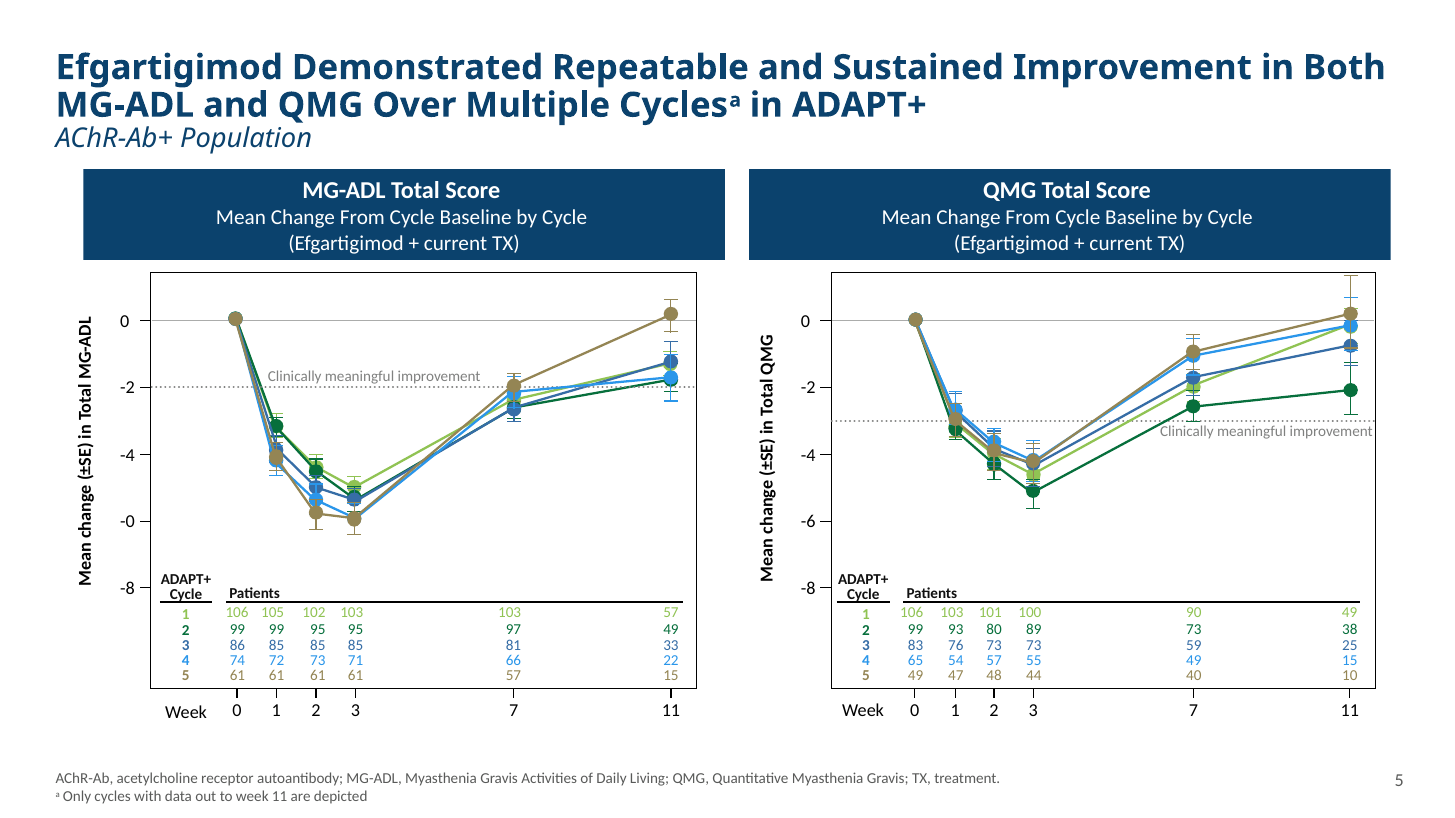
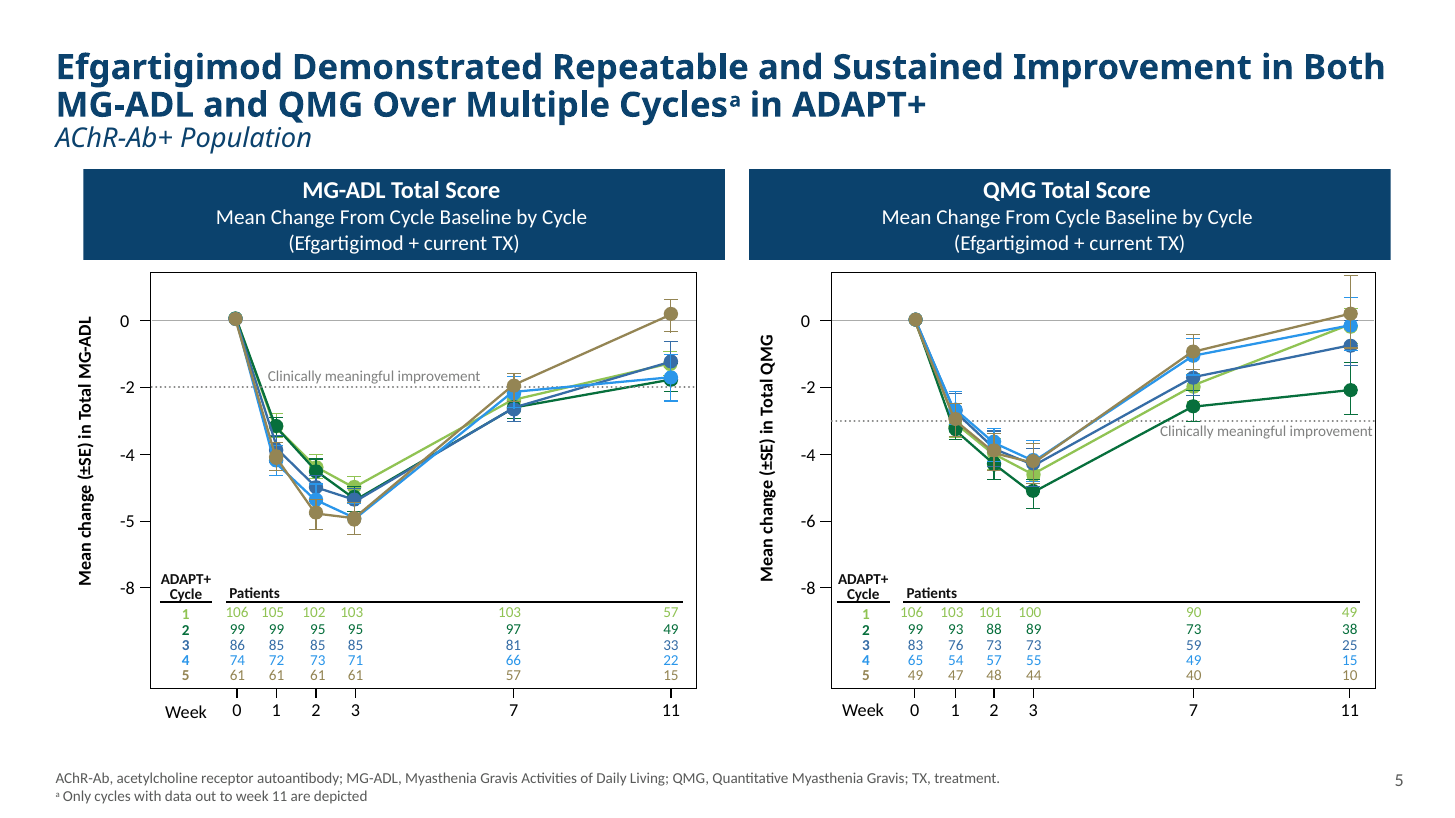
-0: -0 -> -5
80: 80 -> 88
